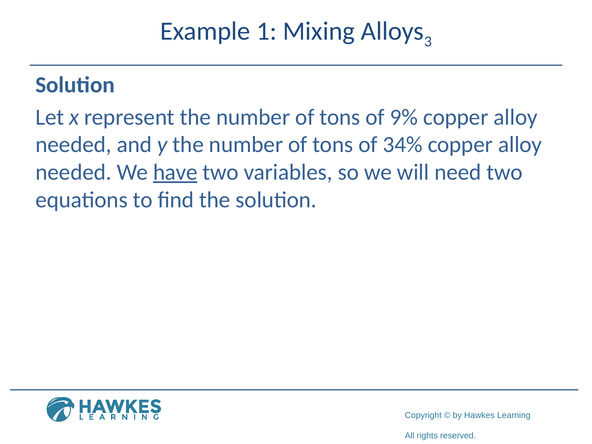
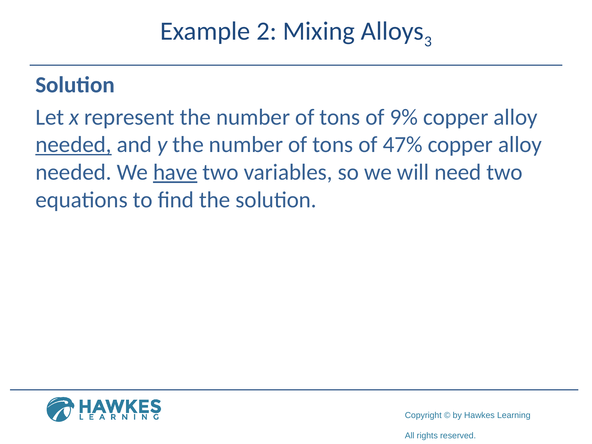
1: 1 -> 2
needed at (74, 145) underline: none -> present
34%: 34% -> 47%
